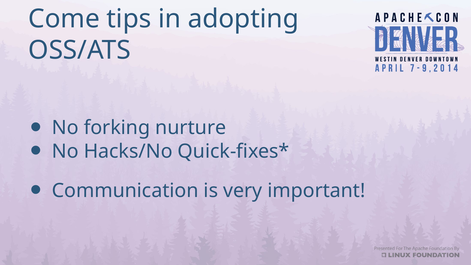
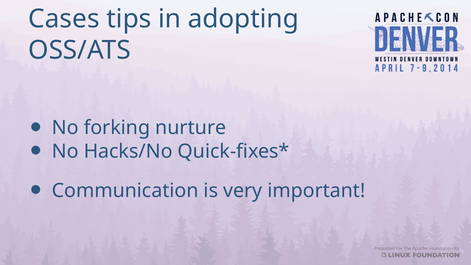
Come: Come -> Cases
